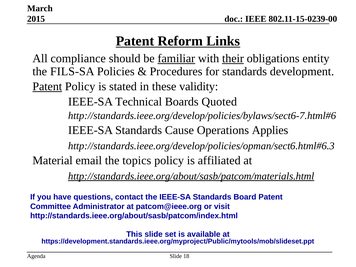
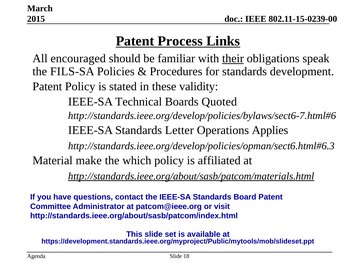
Reform: Reform -> Process
compliance: compliance -> encouraged
familiar underline: present -> none
entity: entity -> speak
Patent at (47, 87) underline: present -> none
Cause: Cause -> Letter
email: email -> make
topics: topics -> which
